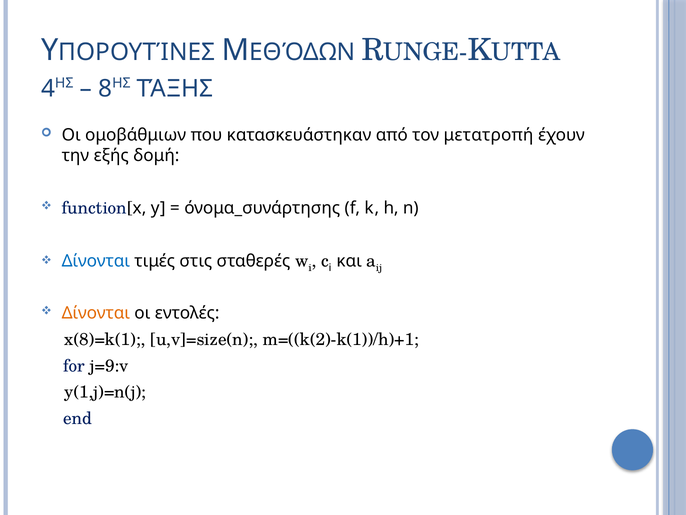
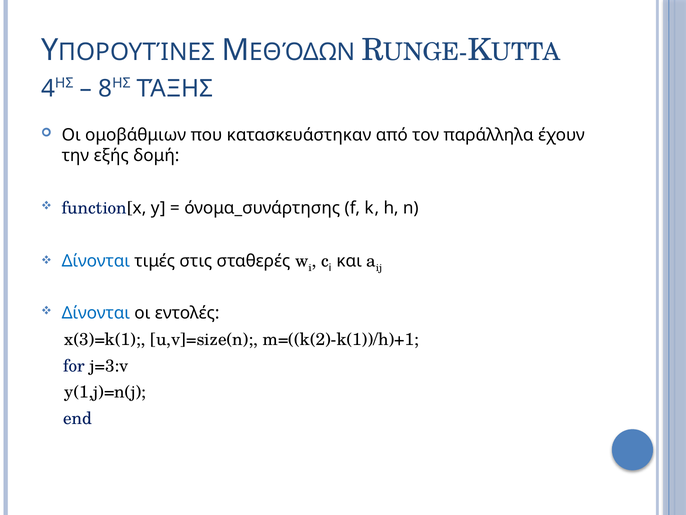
μετατροπή: μετατροπή -> παράλληλα
Δίνονται at (96, 313) colour: orange -> blue
x(8)=k(1: x(8)=k(1 -> x(3)=k(1
j=9:v: j=9:v -> j=3:v
